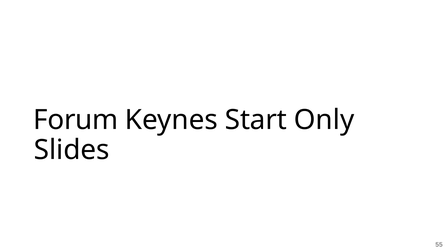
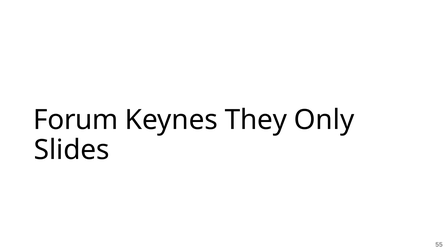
Start: Start -> They
